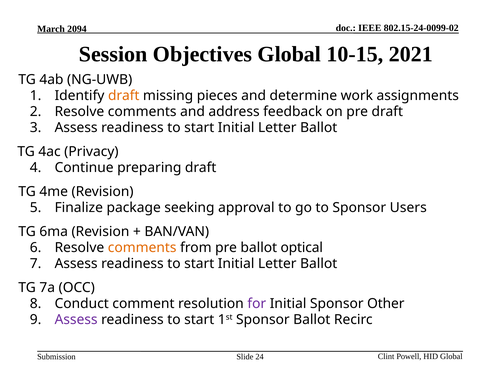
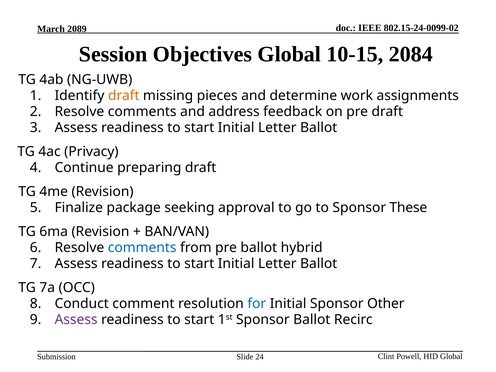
2094: 2094 -> 2089
2021: 2021 -> 2084
Users: Users -> These
comments at (142, 248) colour: orange -> blue
optical: optical -> hybrid
for colour: purple -> blue
